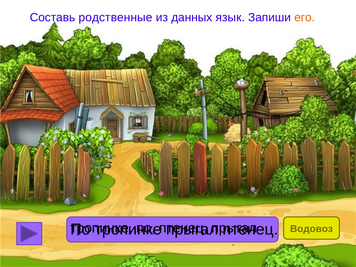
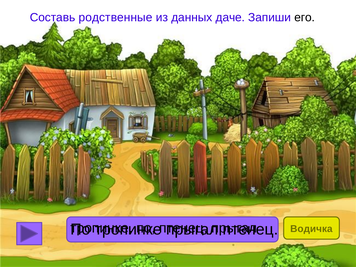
язык: язык -> даче
его colour: orange -> black
Водовоз: Водовоз -> Водичка
